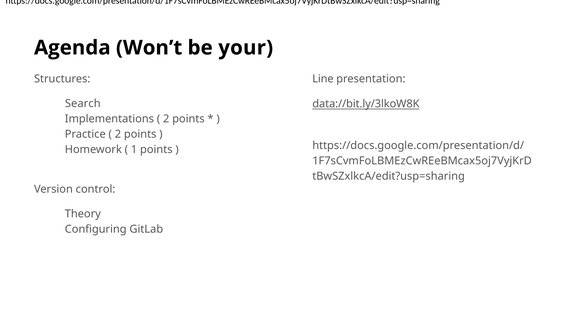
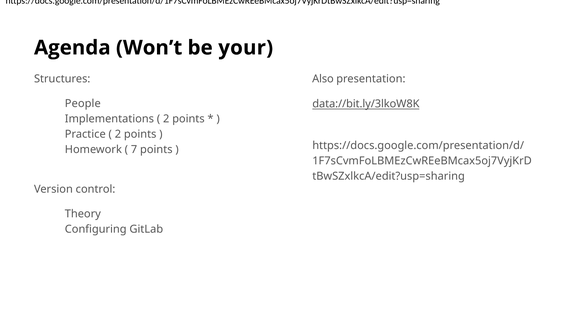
Line: Line -> Also
Search: Search -> People
1: 1 -> 7
